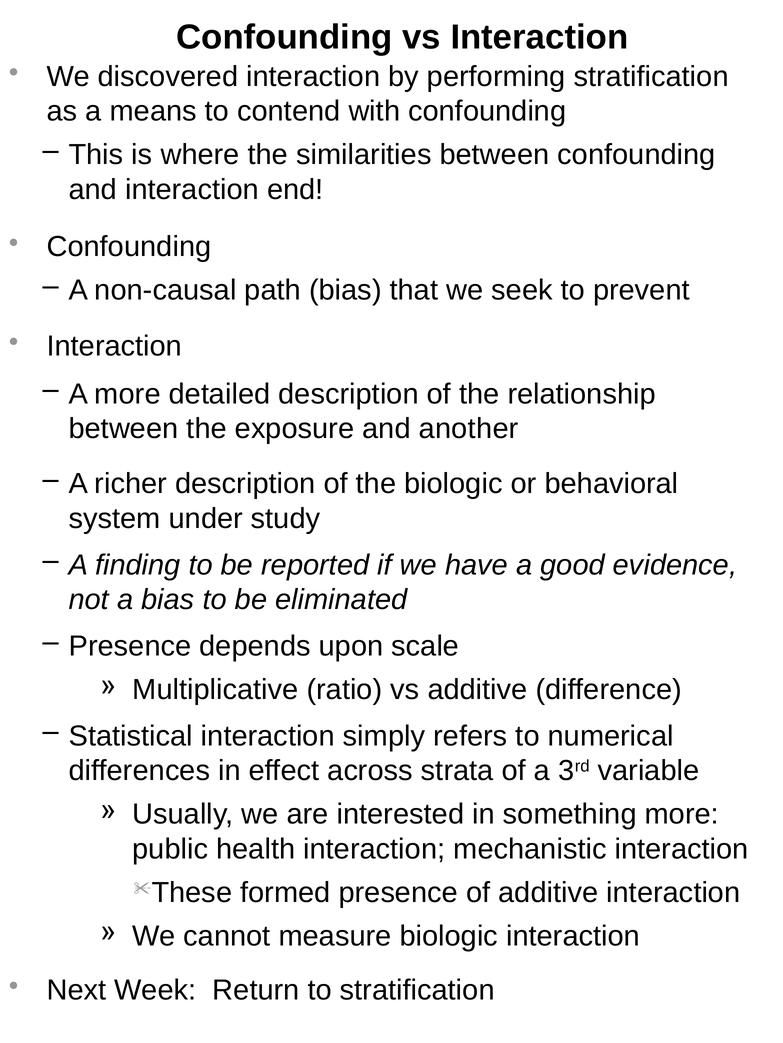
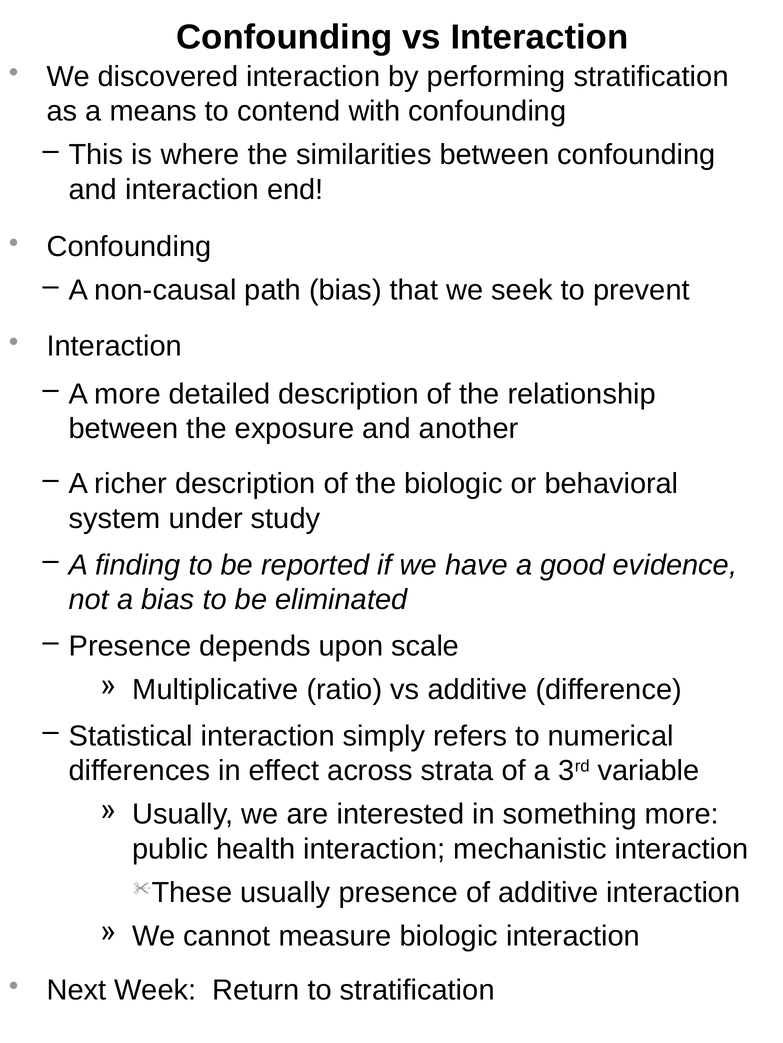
formed at (285, 893): formed -> usually
